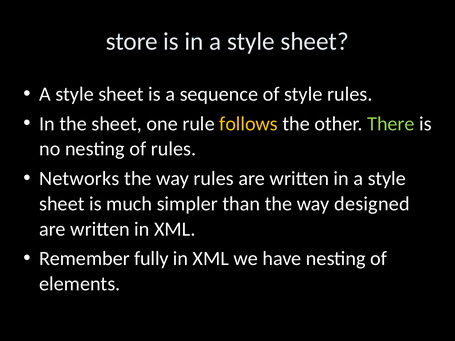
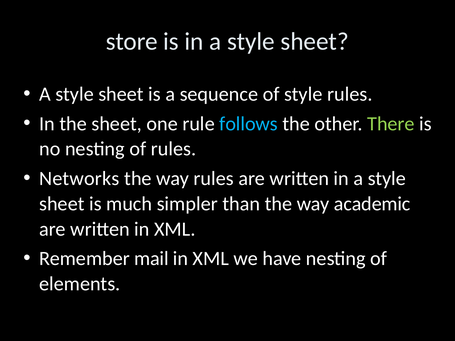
follows colour: yellow -> light blue
designed: designed -> academic
fully: fully -> mail
